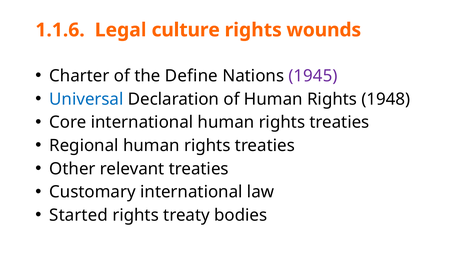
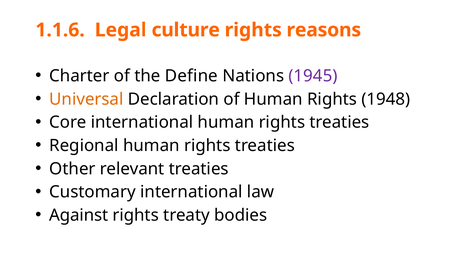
wounds: wounds -> reasons
Universal colour: blue -> orange
Started: Started -> Against
